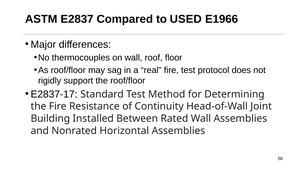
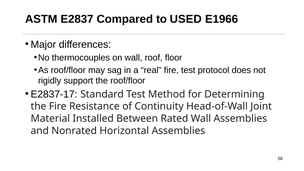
Building: Building -> Material
